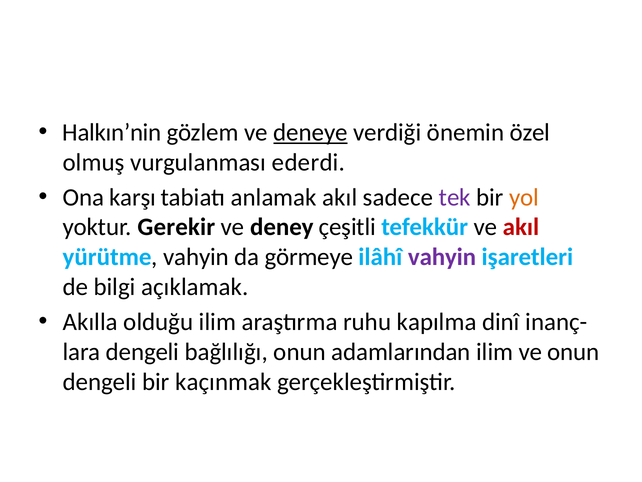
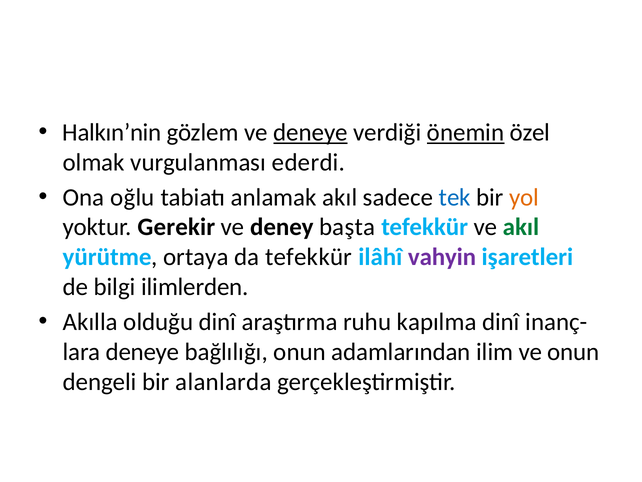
önemin underline: none -> present
olmuş: olmuş -> olmak
karşı: karşı -> oğlu
tek colour: purple -> blue
çeşitli: çeşitli -> başta
akıl at (521, 227) colour: red -> green
yürütme vahyin: vahyin -> ortaya
da görmeye: görmeye -> tefekkür
açıklamak: açıklamak -> ilimlerden
olduğu ilim: ilim -> dinî
dengeli at (143, 352): dengeli -> deneye
kaçınmak: kaçınmak -> alanlarda
